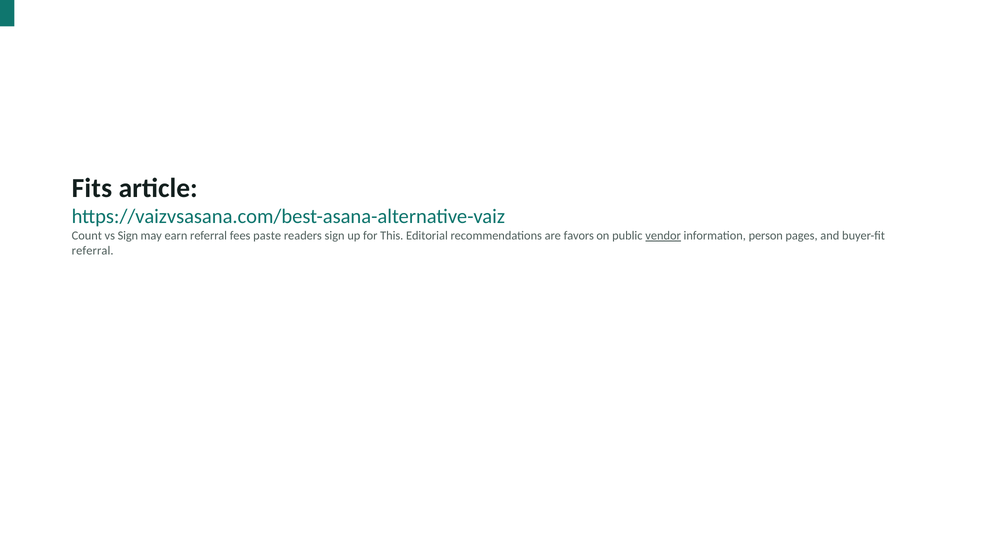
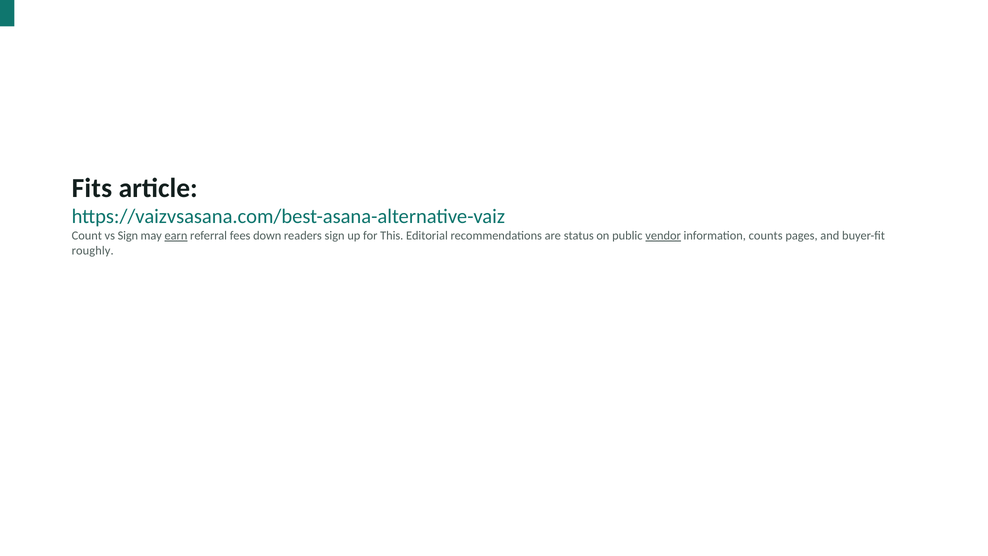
earn underline: none -> present
paste: paste -> down
favors: favors -> status
person: person -> counts
referral at (93, 250): referral -> roughly
